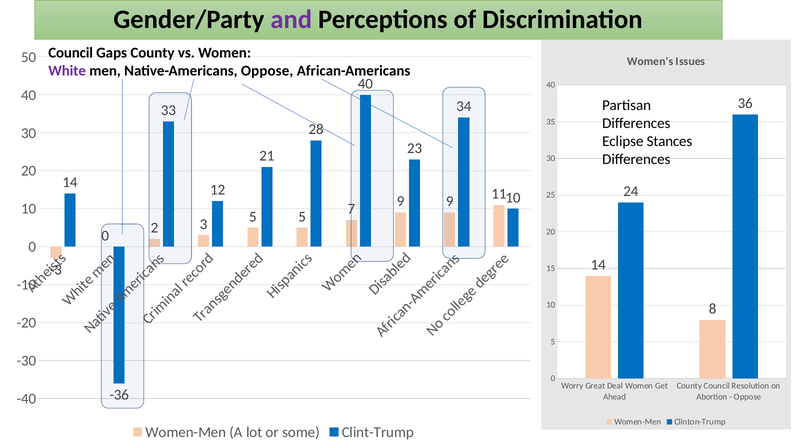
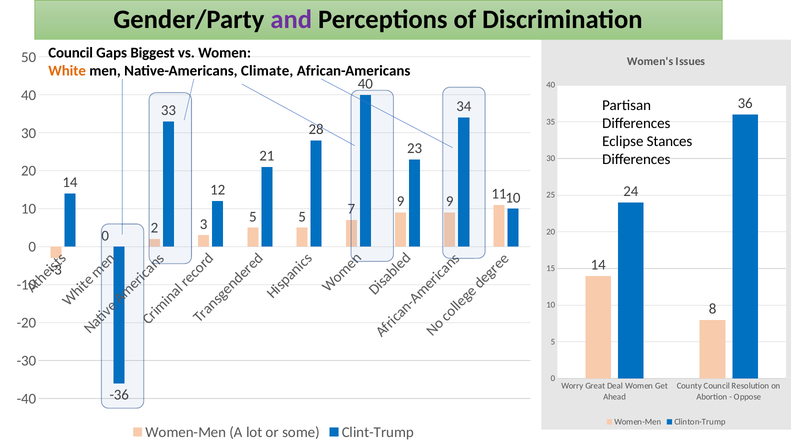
Gaps County: County -> Biggest
White colour: purple -> orange
Native-Americans Oppose: Oppose -> Climate
